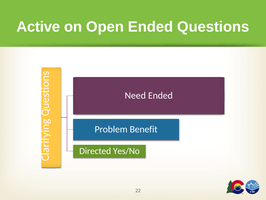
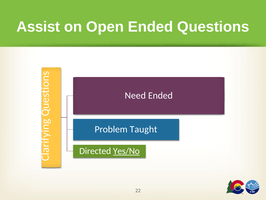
Active: Active -> Assist
Benefit: Benefit -> Taught
Yes/No underline: none -> present
